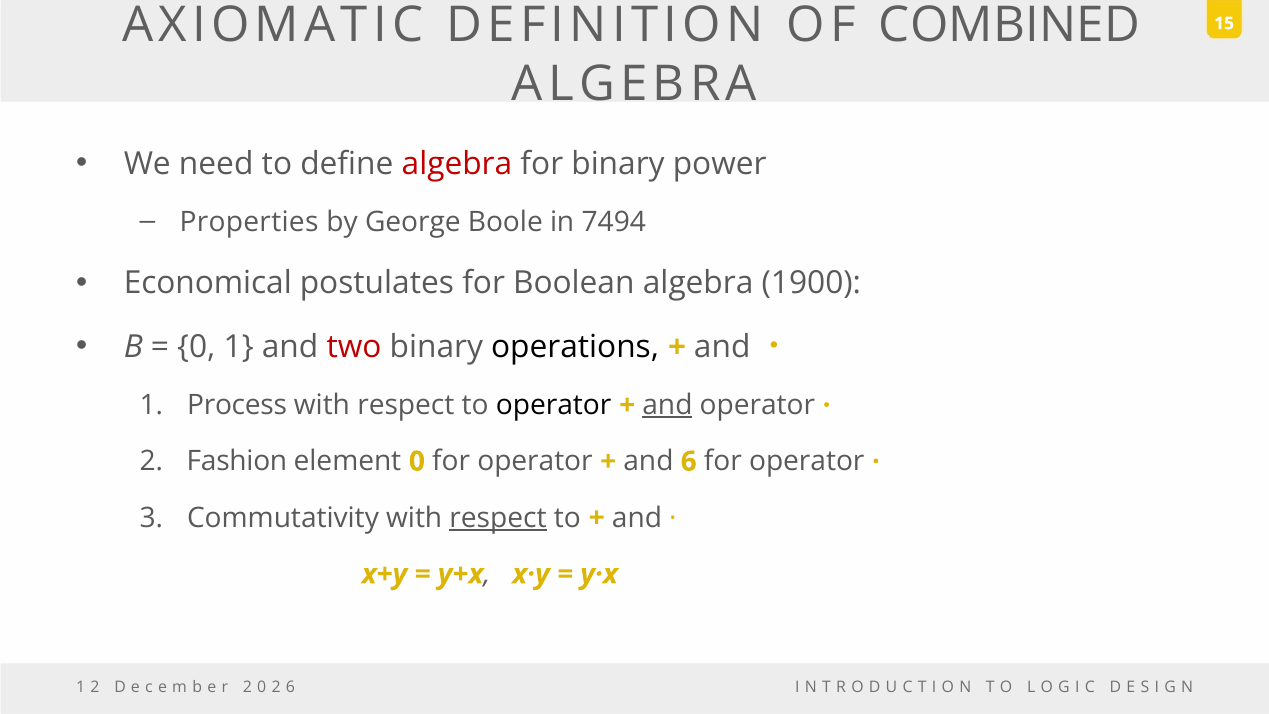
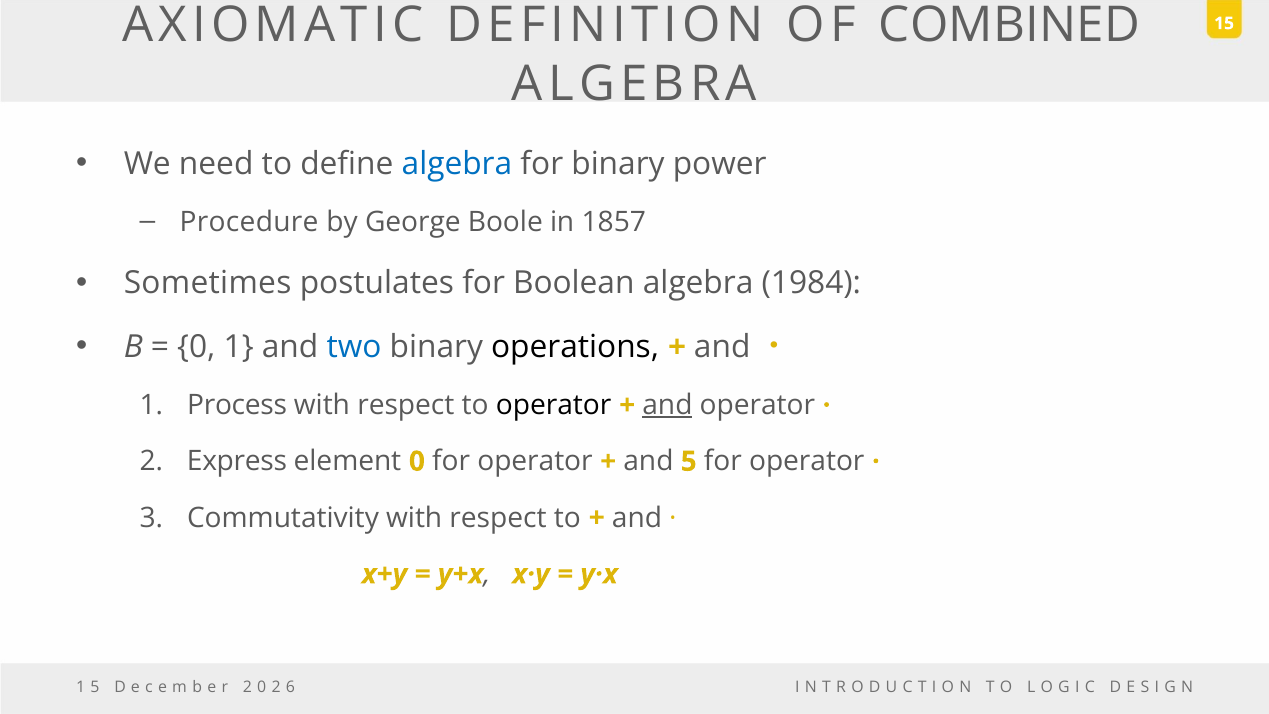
algebra at (457, 164) colour: red -> blue
Properties: Properties -> Procedure
7494: 7494 -> 1857
Economical: Economical -> Sometimes
1900: 1900 -> 1984
two colour: red -> blue
Fashion: Fashion -> Express
and 6: 6 -> 5
respect at (498, 518) underline: present -> none
1 2: 2 -> 5
